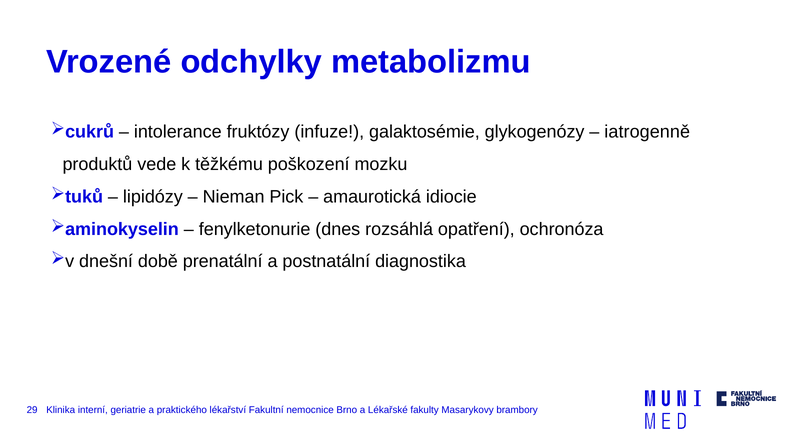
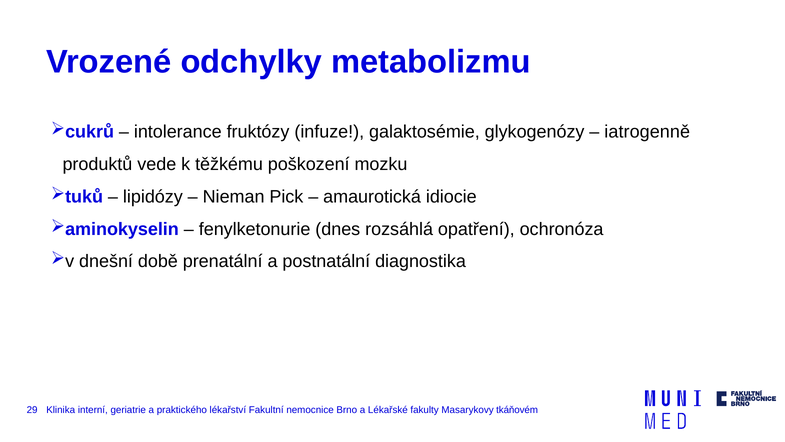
brambory: brambory -> tkáňovém
